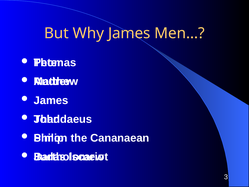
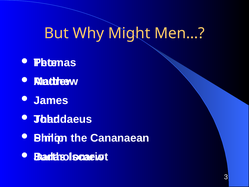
Why James: James -> Might
